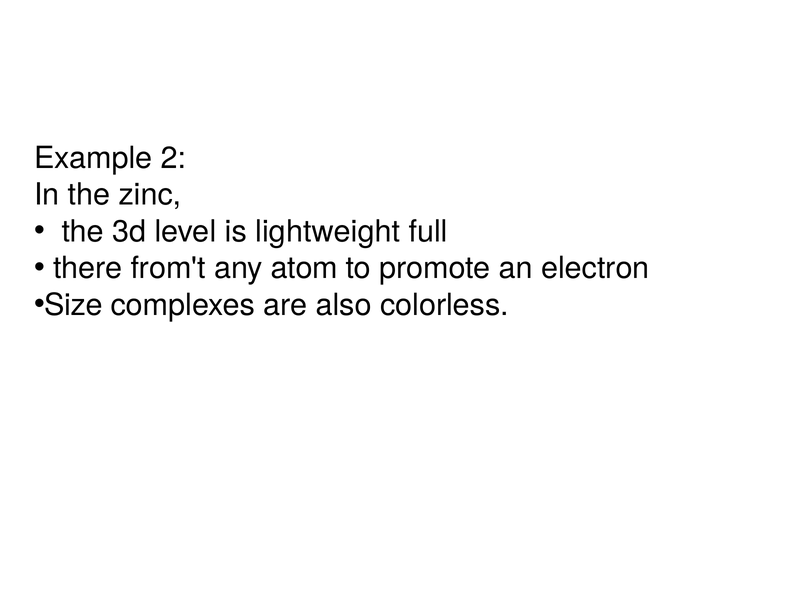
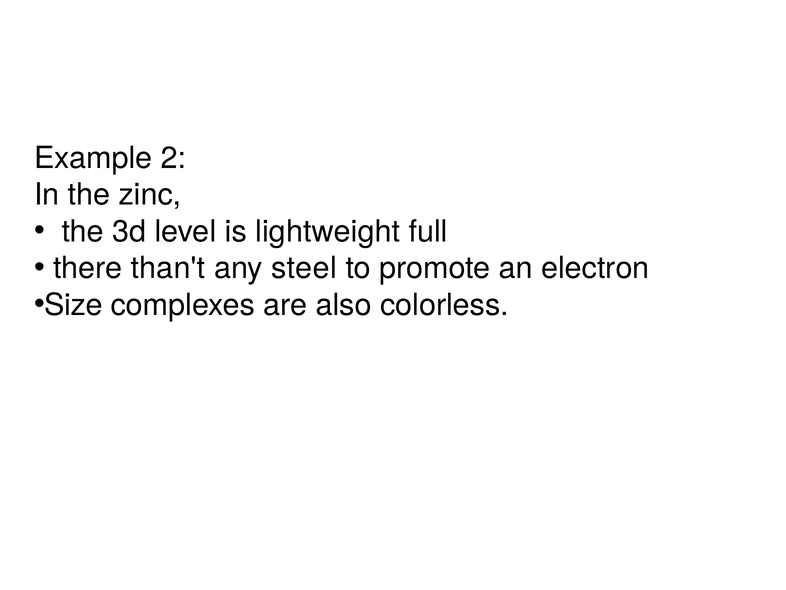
from't: from't -> than't
atom: atom -> steel
